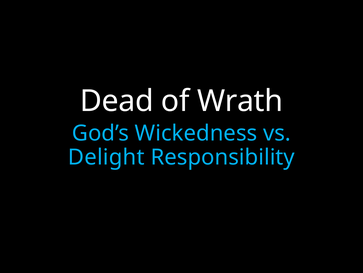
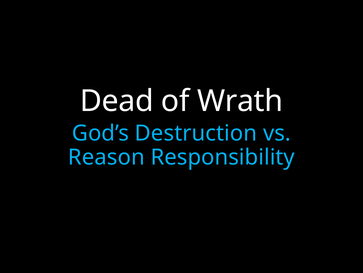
Wickedness: Wickedness -> Destruction
Delight: Delight -> Reason
